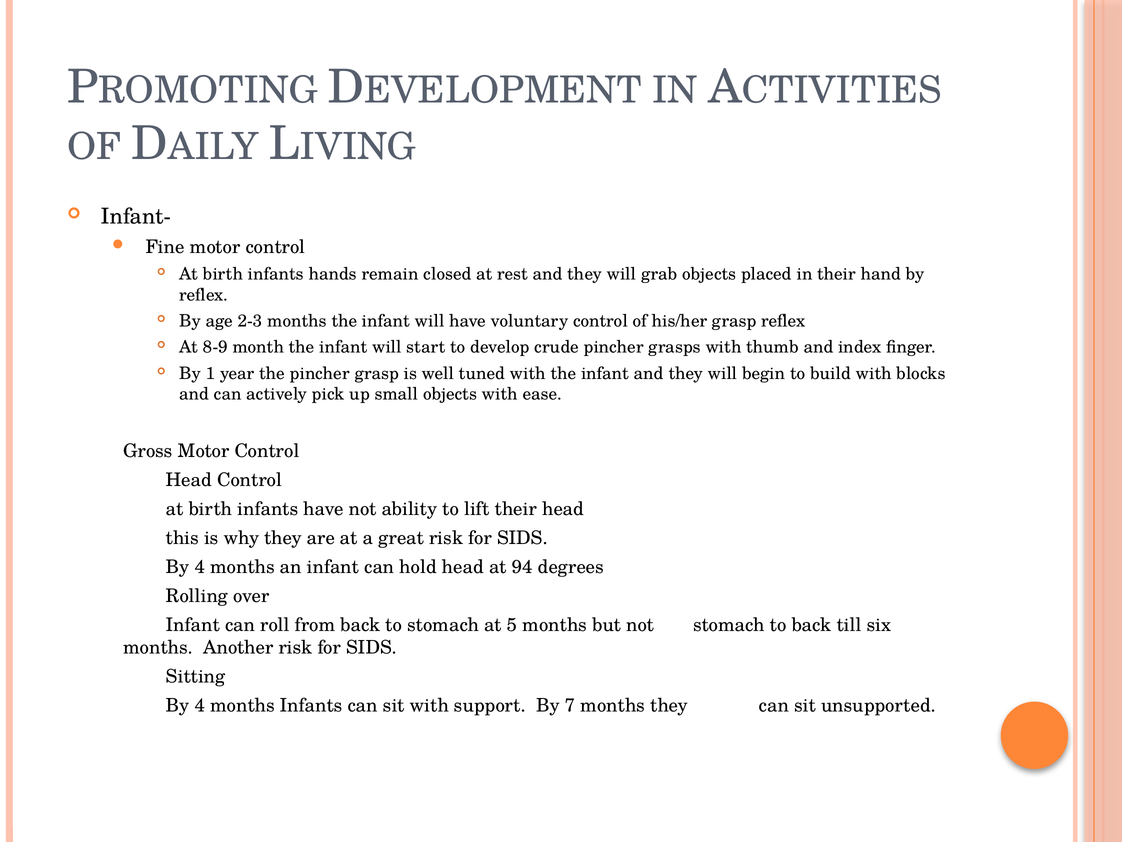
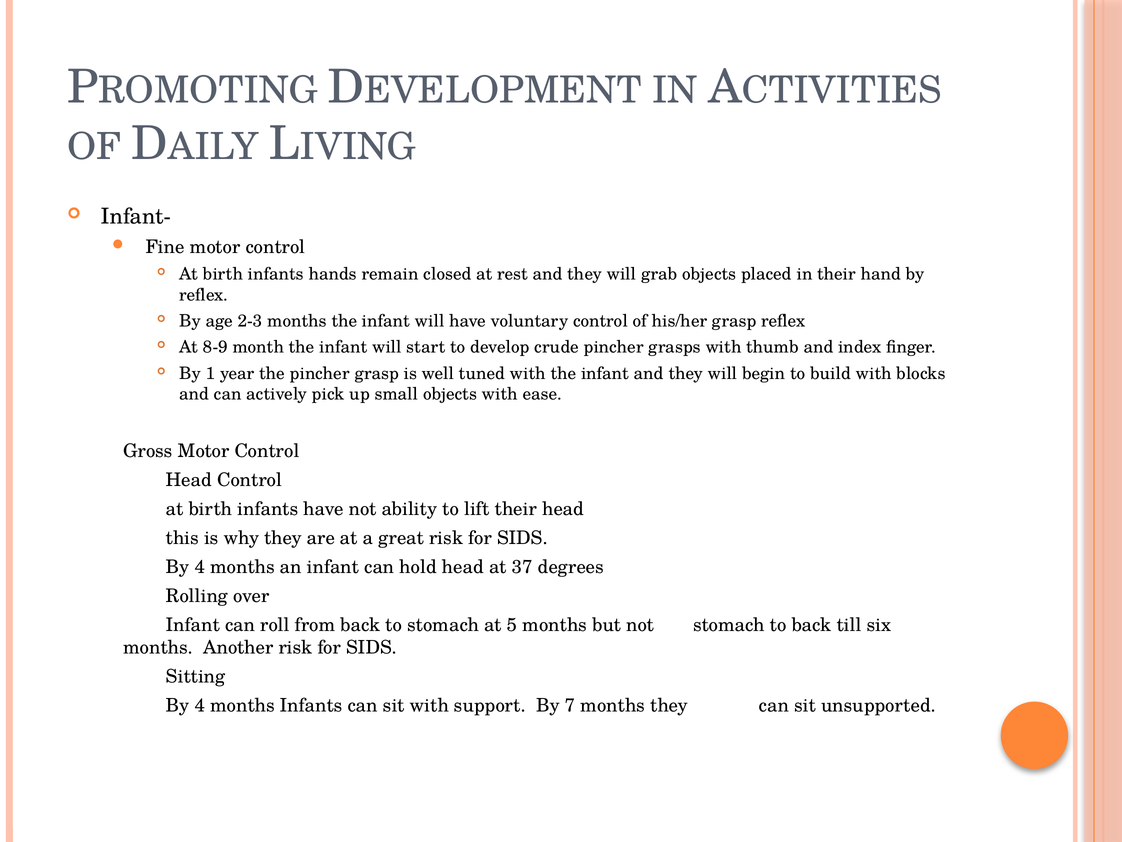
94: 94 -> 37
